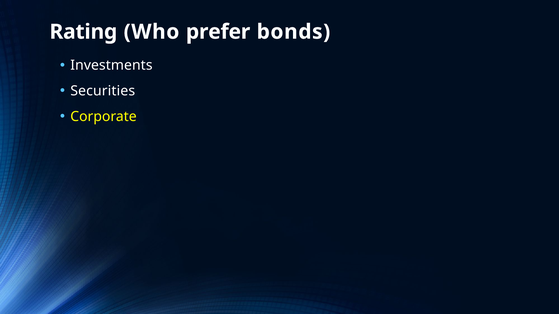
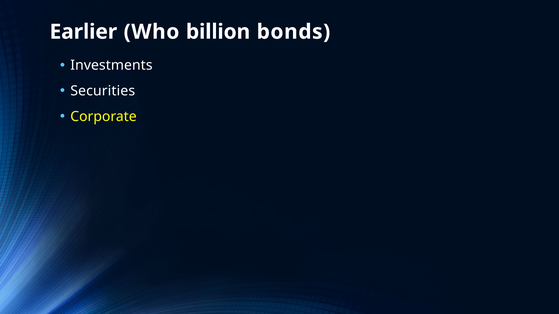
Rating: Rating -> Earlier
prefer: prefer -> billion
